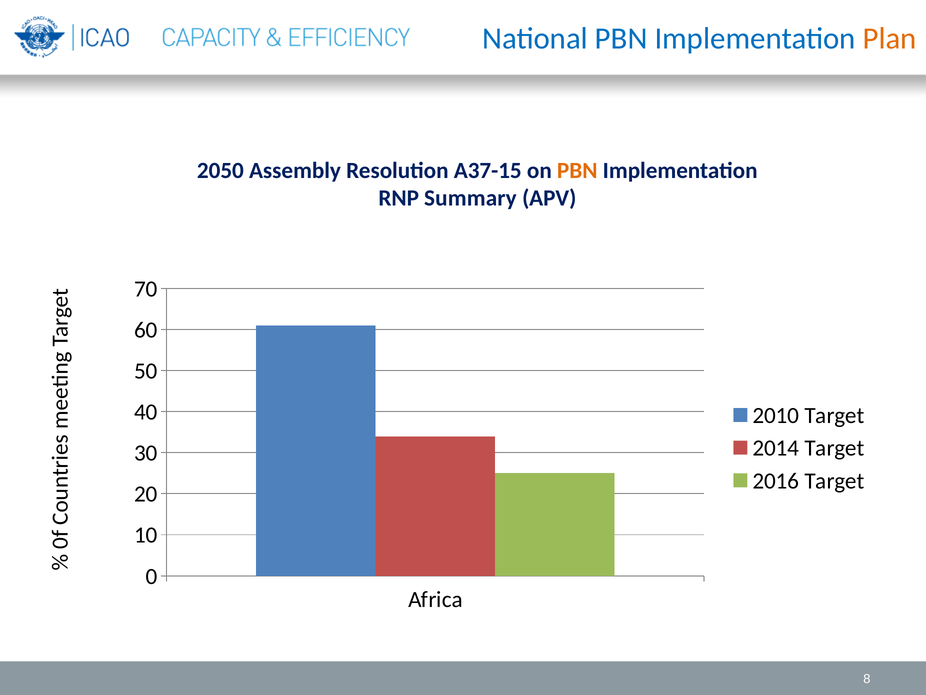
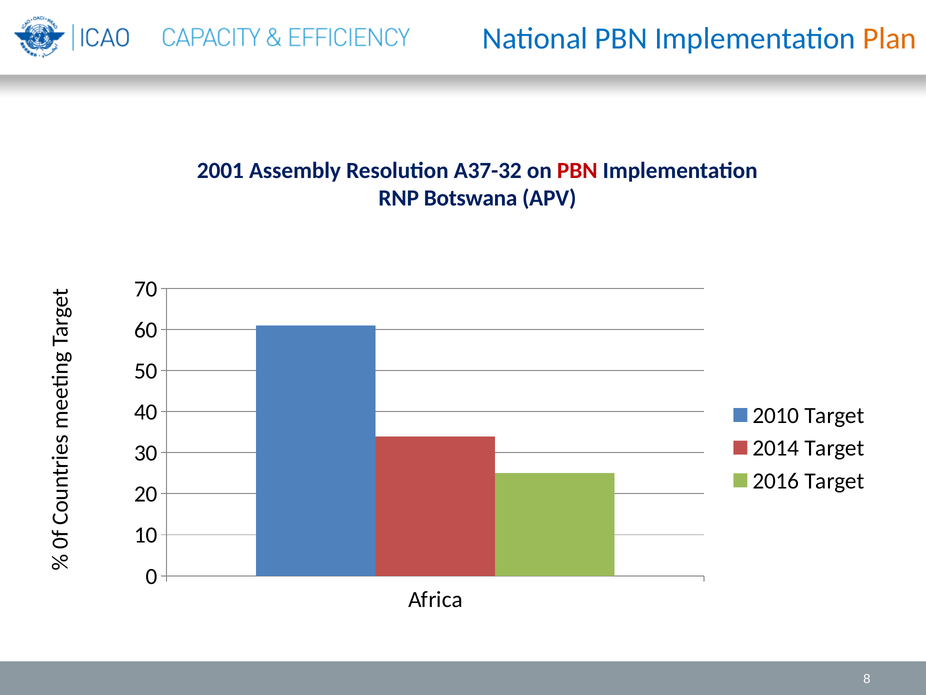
2050: 2050 -> 2001
A37-15: A37-15 -> A37-32
PBN at (577, 170) colour: orange -> red
Summary: Summary -> Botswana
